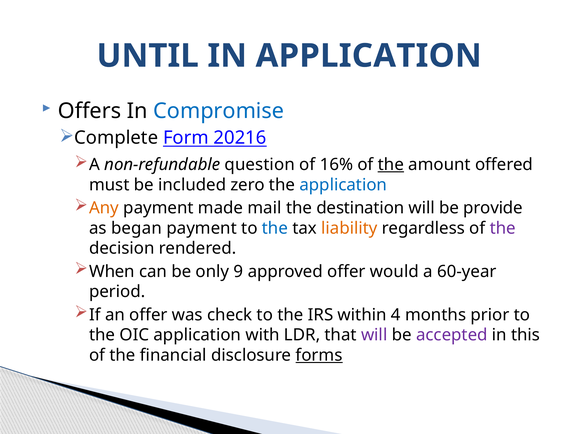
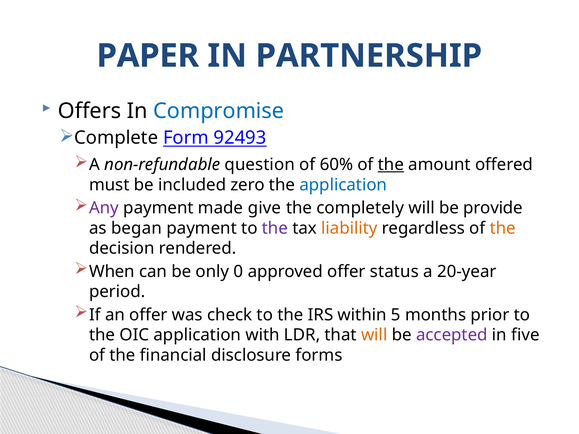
UNTIL: UNTIL -> PAPER
IN APPLICATION: APPLICATION -> PARTNERSHIP
20216: 20216 -> 92493
16%: 16% -> 60%
Any colour: orange -> purple
mail: mail -> give
destination: destination -> completely
the at (275, 228) colour: blue -> purple
the at (503, 228) colour: purple -> orange
9: 9 -> 0
would: would -> status
60-year: 60-year -> 20-year
4: 4 -> 5
will at (374, 335) colour: purple -> orange
this: this -> five
forms underline: present -> none
